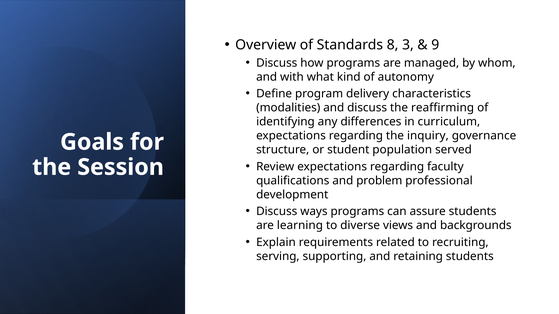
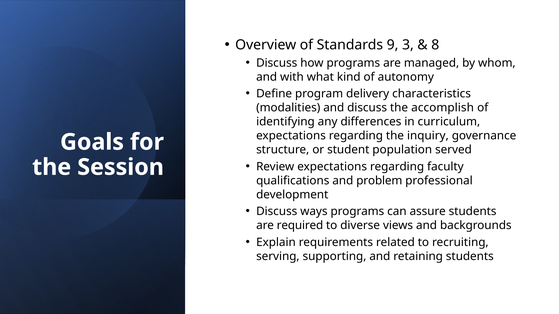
8: 8 -> 9
9: 9 -> 8
reaffirming: reaffirming -> accomplish
learning: learning -> required
